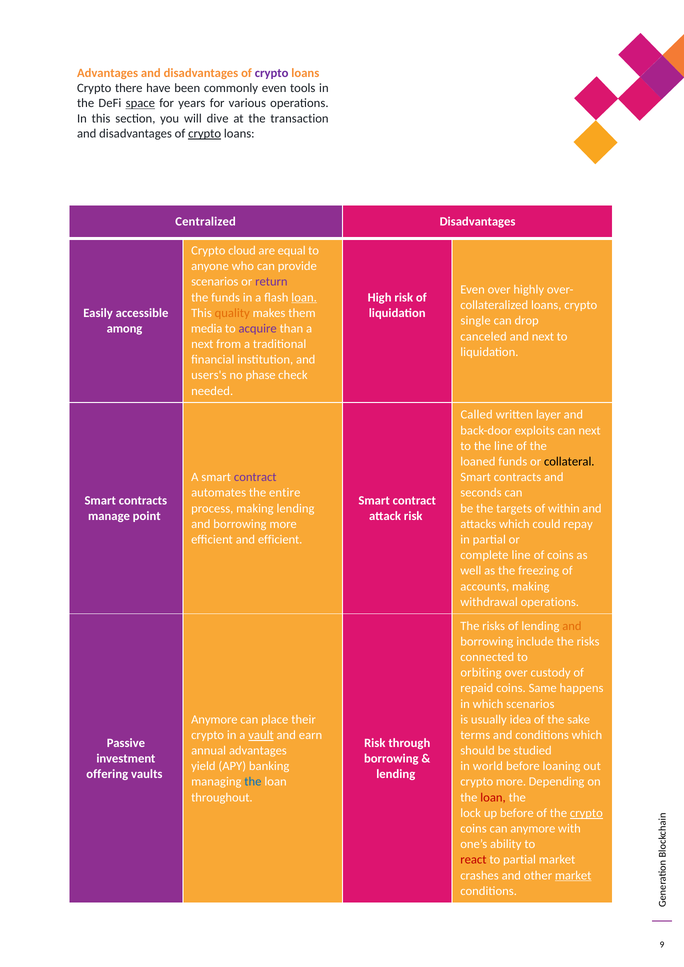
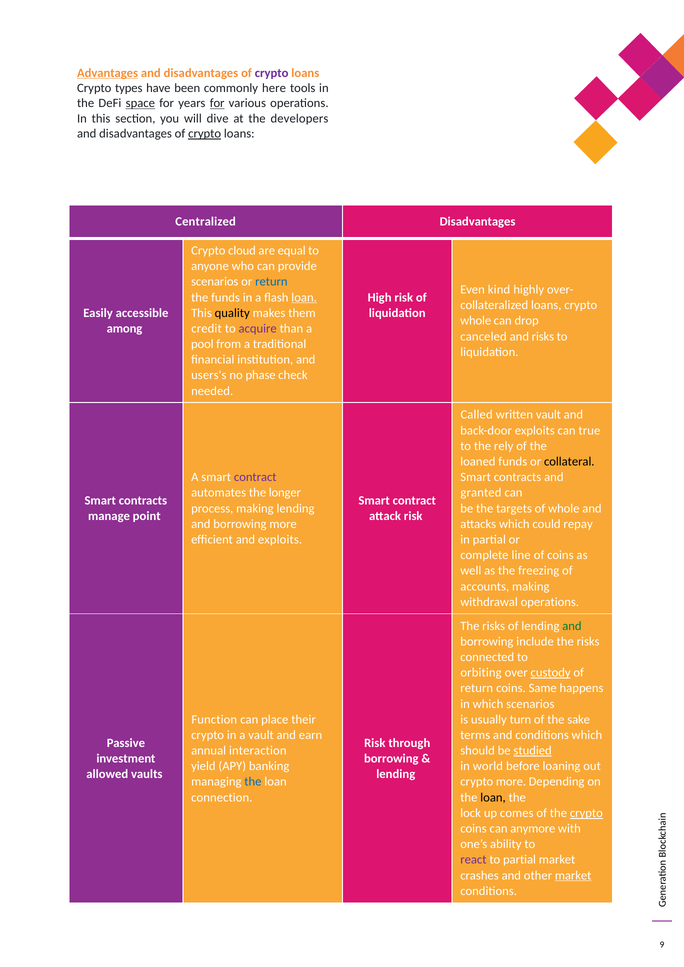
Advantages at (108, 73) underline: none -> present
there: there -> types
commonly even: even -> here
for at (217, 103) underline: none -> present
transaction: transaction -> developers
return at (271, 282) colour: purple -> blue
Even over: over -> kind
quality colour: orange -> black
single at (476, 321): single -> whole
media: media -> credit
and next: next -> risks
next at (202, 344): next -> pool
written layer: layer -> vault
can next: next -> true
the line: line -> rely
entire: entire -> longer
seconds: seconds -> granted
of within: within -> whole
and efficient: efficient -> exploits
and at (572, 626) colour: orange -> green
custody underline: none -> present
repaid at (477, 689): repaid -> return
Anymore at (214, 720): Anymore -> Function
idea: idea -> turn
vault at (261, 735) underline: present -> none
annual advantages: advantages -> interaction
studied underline: none -> present
offering: offering -> allowed
throughout: throughout -> connection
loan at (493, 798) colour: red -> black
up before: before -> comes
react colour: red -> purple
